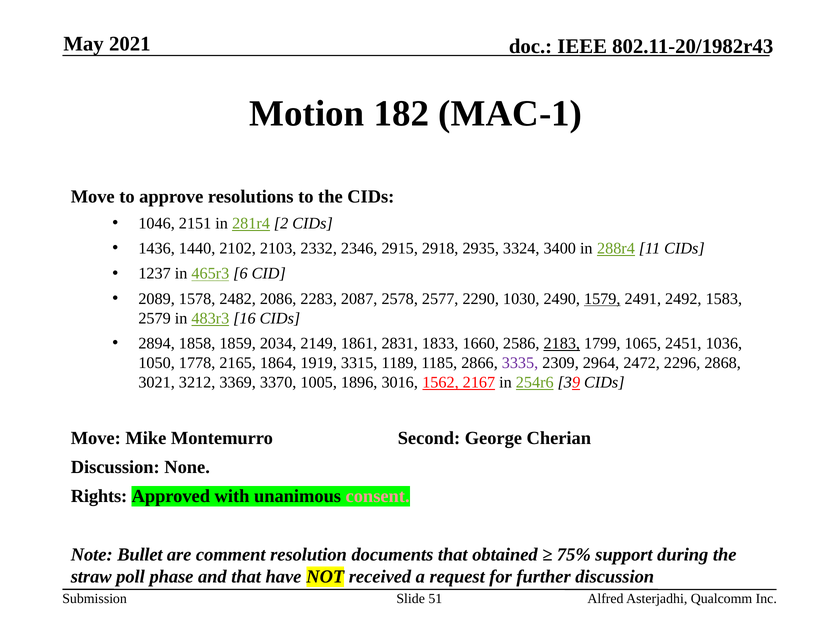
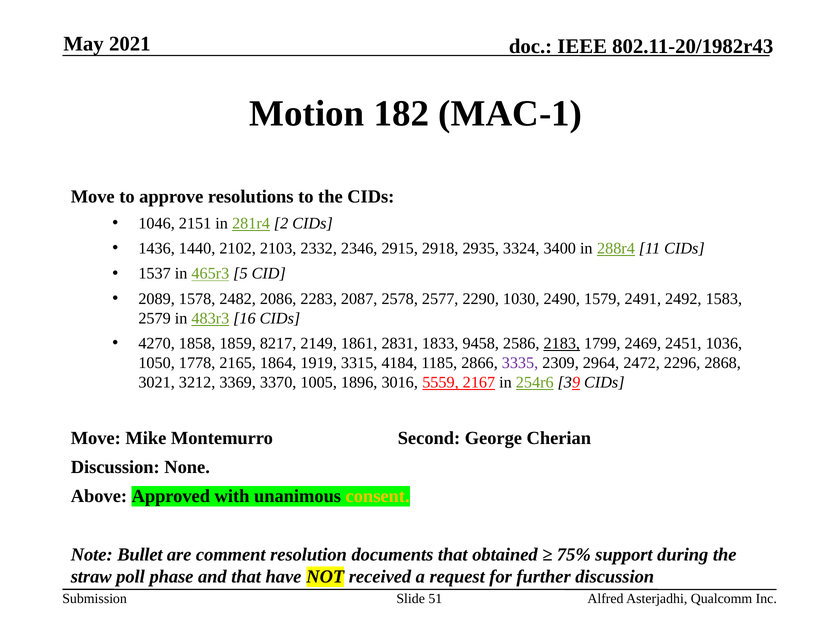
1237: 1237 -> 1537
6: 6 -> 5
1579 underline: present -> none
2894: 2894 -> 4270
2034: 2034 -> 8217
1660: 1660 -> 9458
1065: 1065 -> 2469
1189: 1189 -> 4184
1562: 1562 -> 5559
Rights: Rights -> Above
consent colour: pink -> yellow
